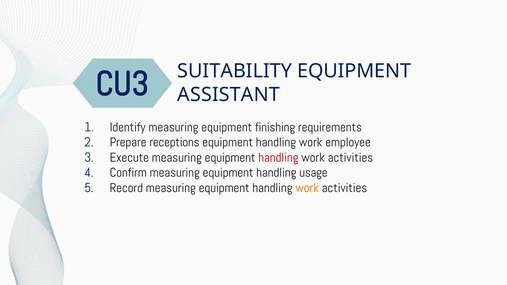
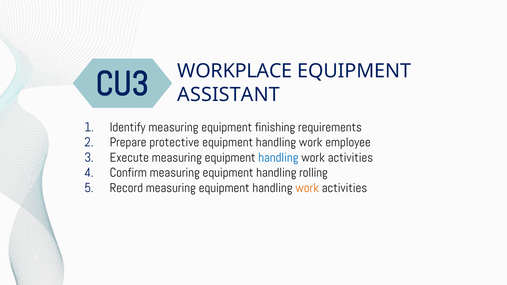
SUITABILITY: SUITABILITY -> WORKPLACE
receptions: receptions -> protective
handling at (278, 158) colour: red -> blue
usage: usage -> rolling
